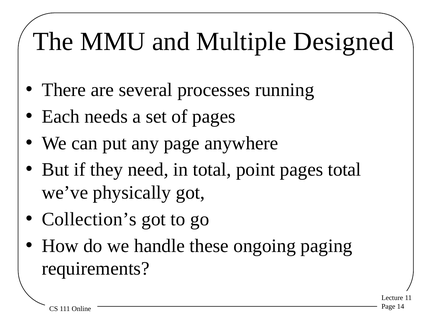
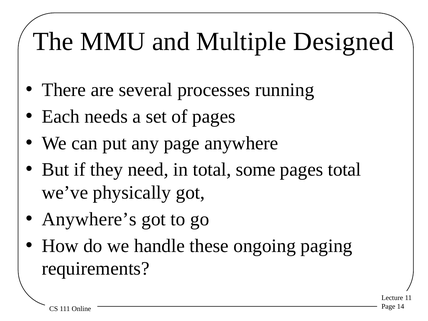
point: point -> some
Collection’s: Collection’s -> Anywhere’s
